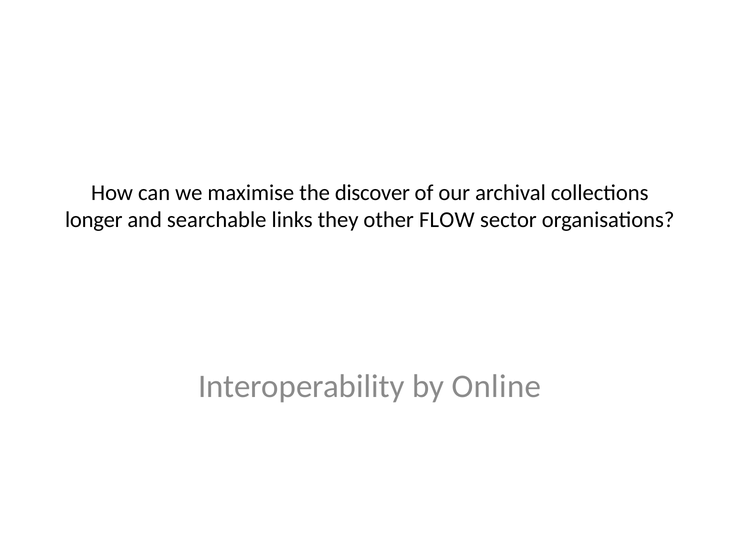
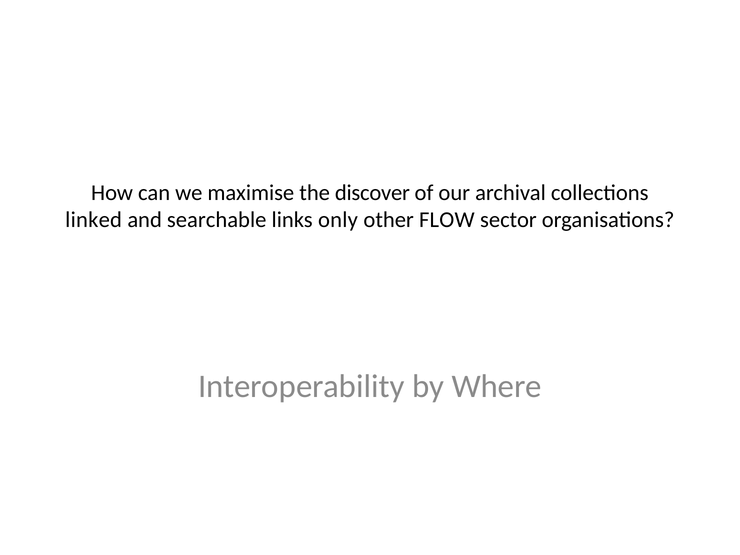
longer: longer -> linked
they: they -> only
Online: Online -> Where
